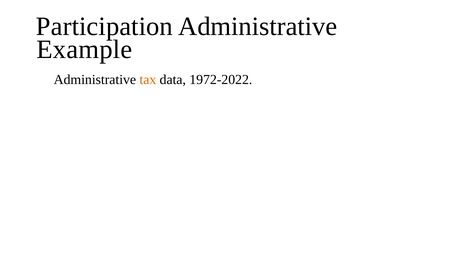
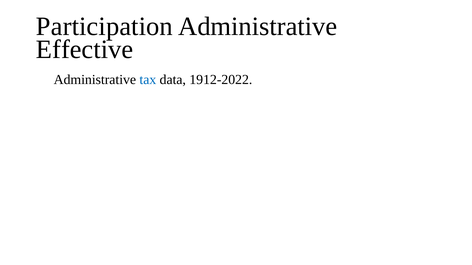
Example: Example -> Effective
tax colour: orange -> blue
1972-2022: 1972-2022 -> 1912-2022
